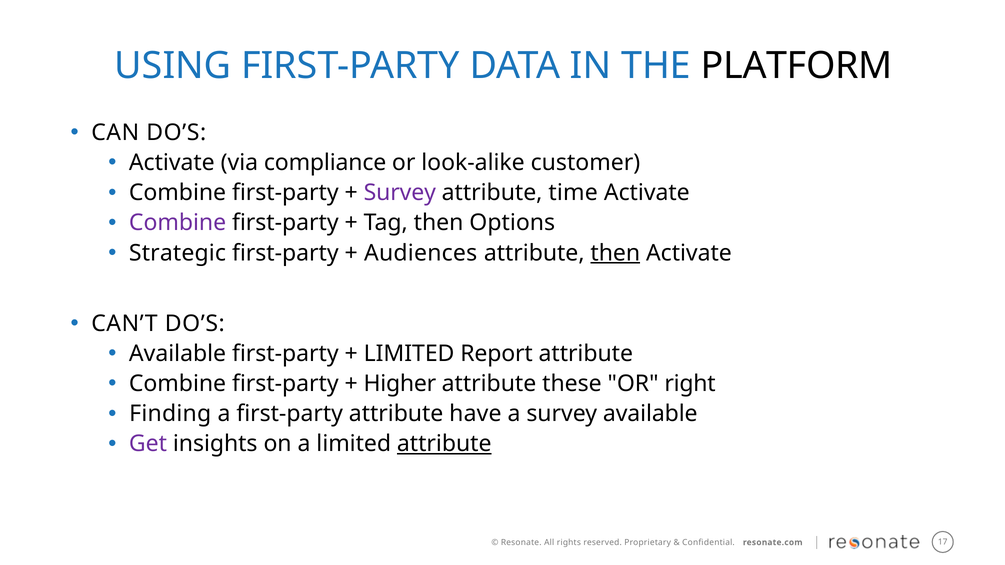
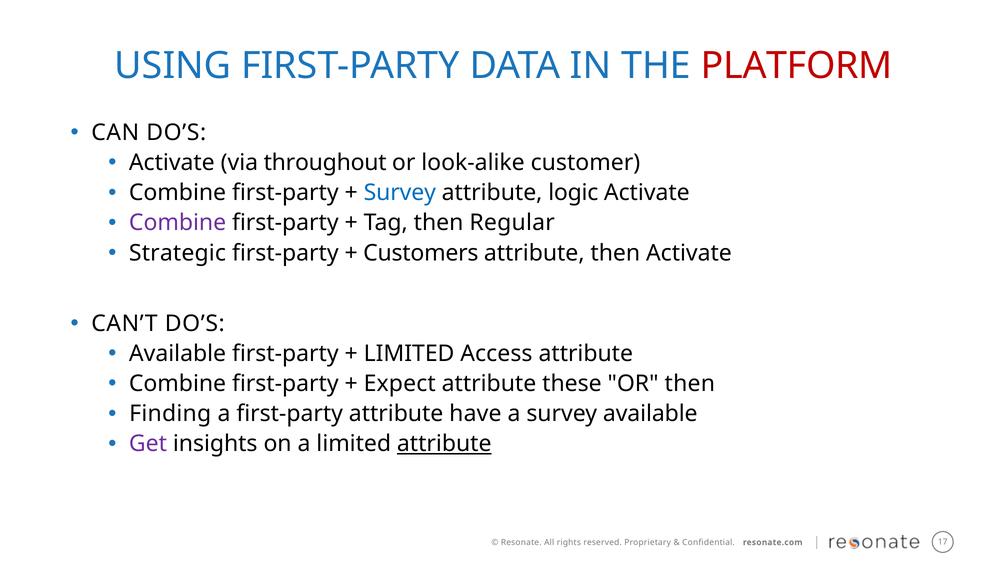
PLATFORM colour: black -> red
compliance: compliance -> throughout
Survey at (400, 193) colour: purple -> blue
time: time -> logic
Options: Options -> Regular
Audiences: Audiences -> Customers
then at (615, 253) underline: present -> none
Report: Report -> Access
Higher: Higher -> Expect
OR right: right -> then
